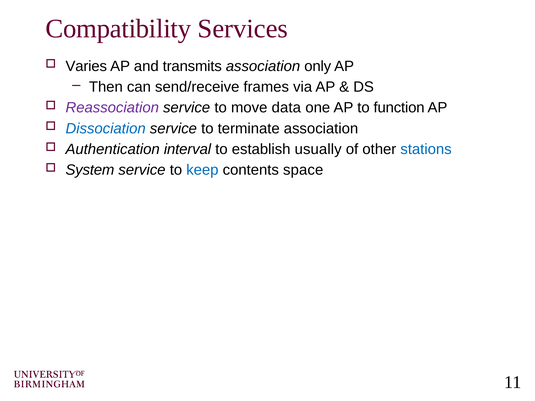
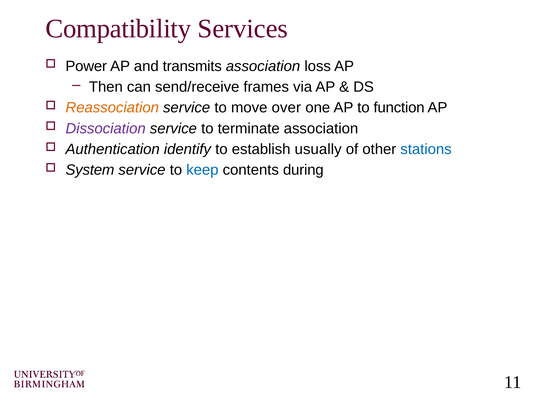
Varies: Varies -> Power
only: only -> loss
Reassociation colour: purple -> orange
data: data -> over
Dissociation colour: blue -> purple
interval: interval -> identify
space: space -> during
